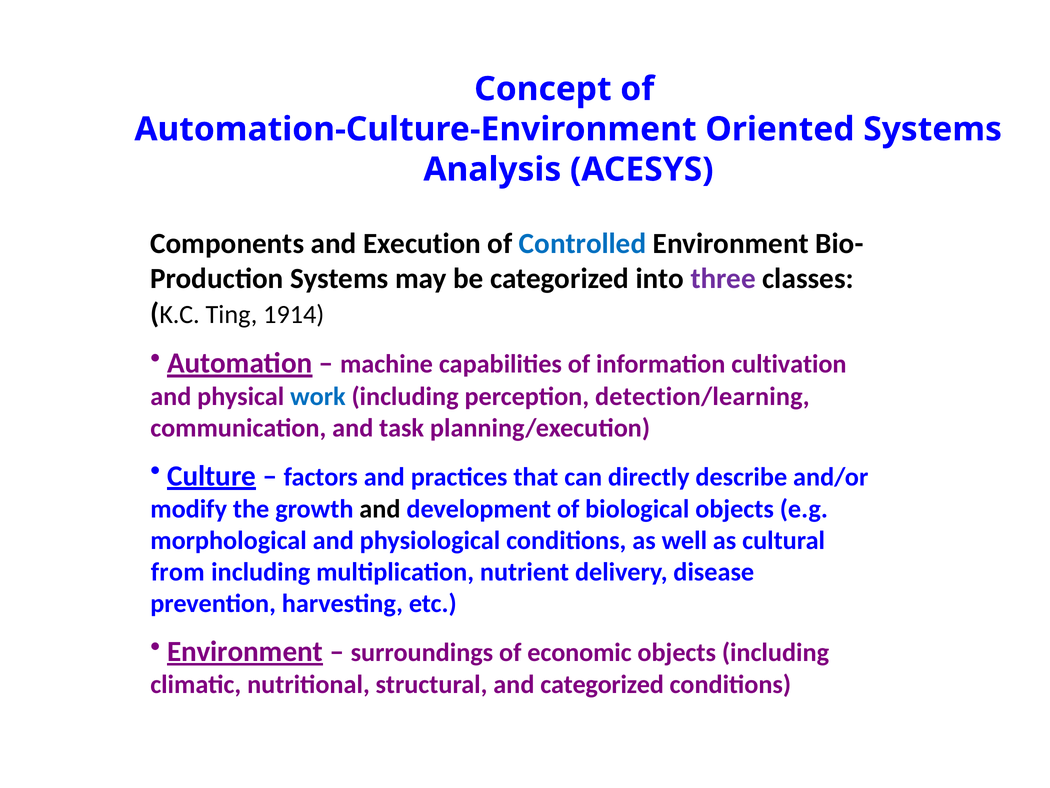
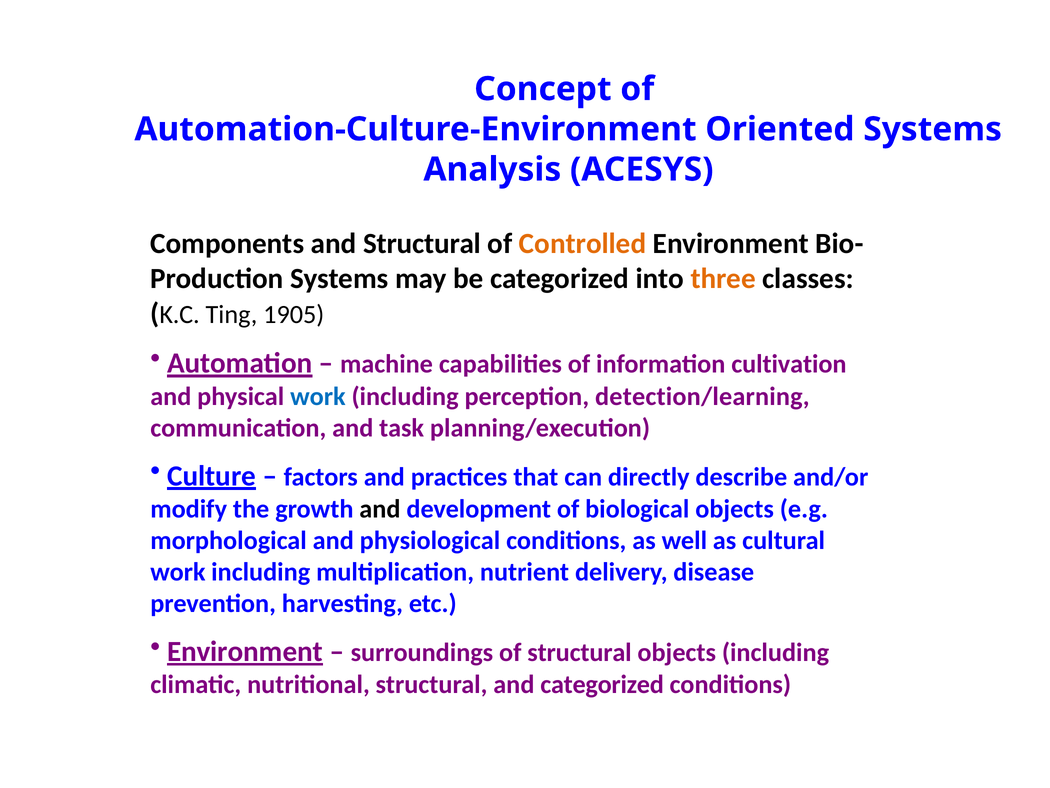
and Execution: Execution -> Structural
Controlled colour: blue -> orange
three colour: purple -> orange
1914: 1914 -> 1905
from at (178, 572): from -> work
of economic: economic -> structural
